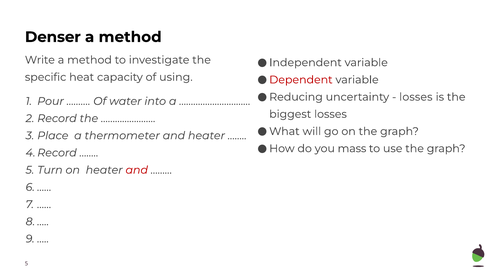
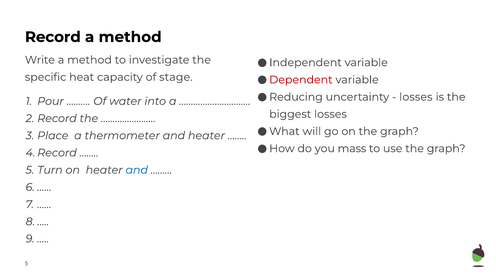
Denser at (53, 37): Denser -> Record
using: using -> stage
and at (137, 170) colour: red -> blue
